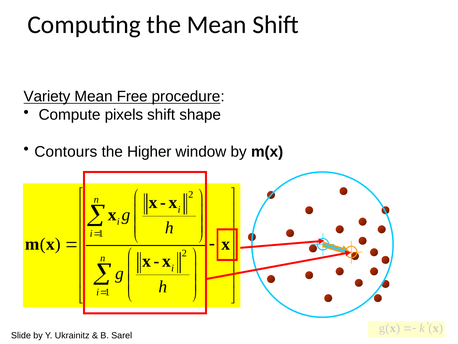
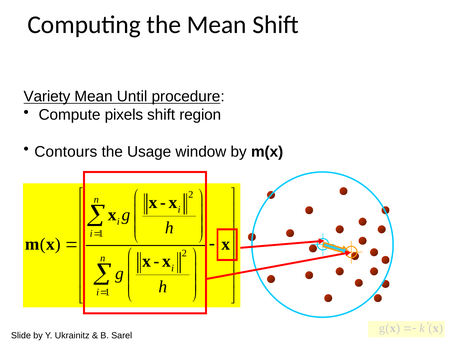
Free: Free -> Until
shape: shape -> region
Higher: Higher -> Usage
